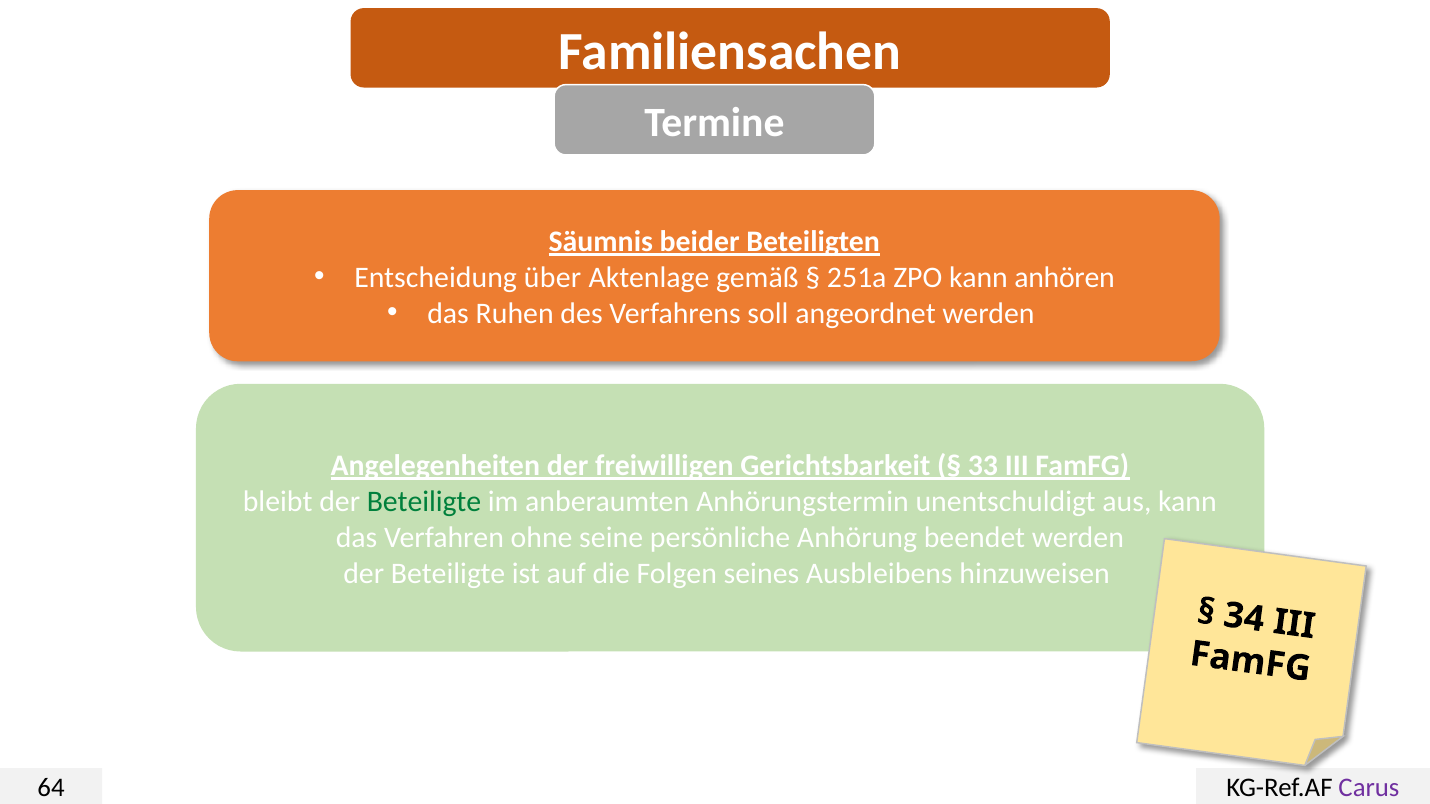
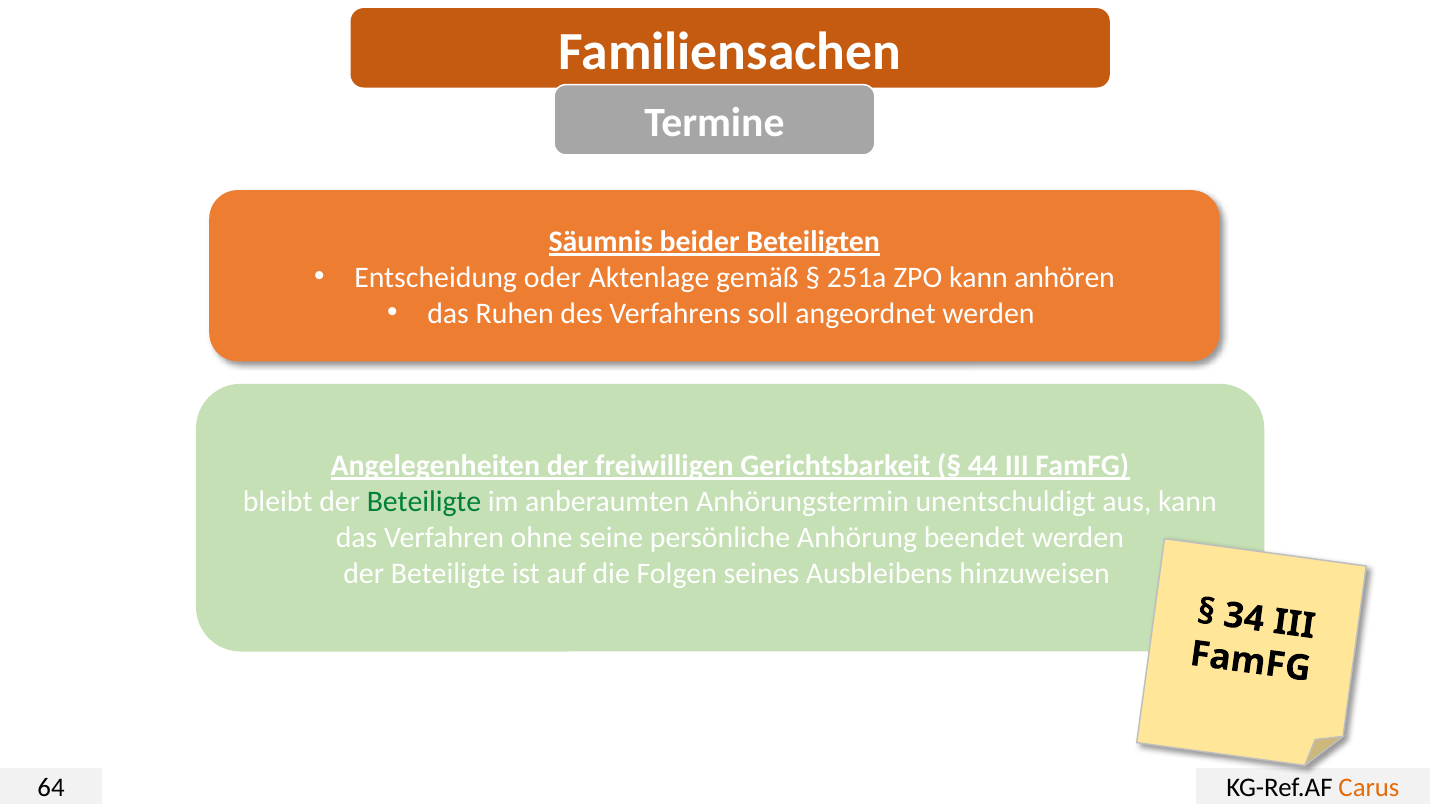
über: über -> oder
33: 33 -> 44
Carus colour: purple -> orange
